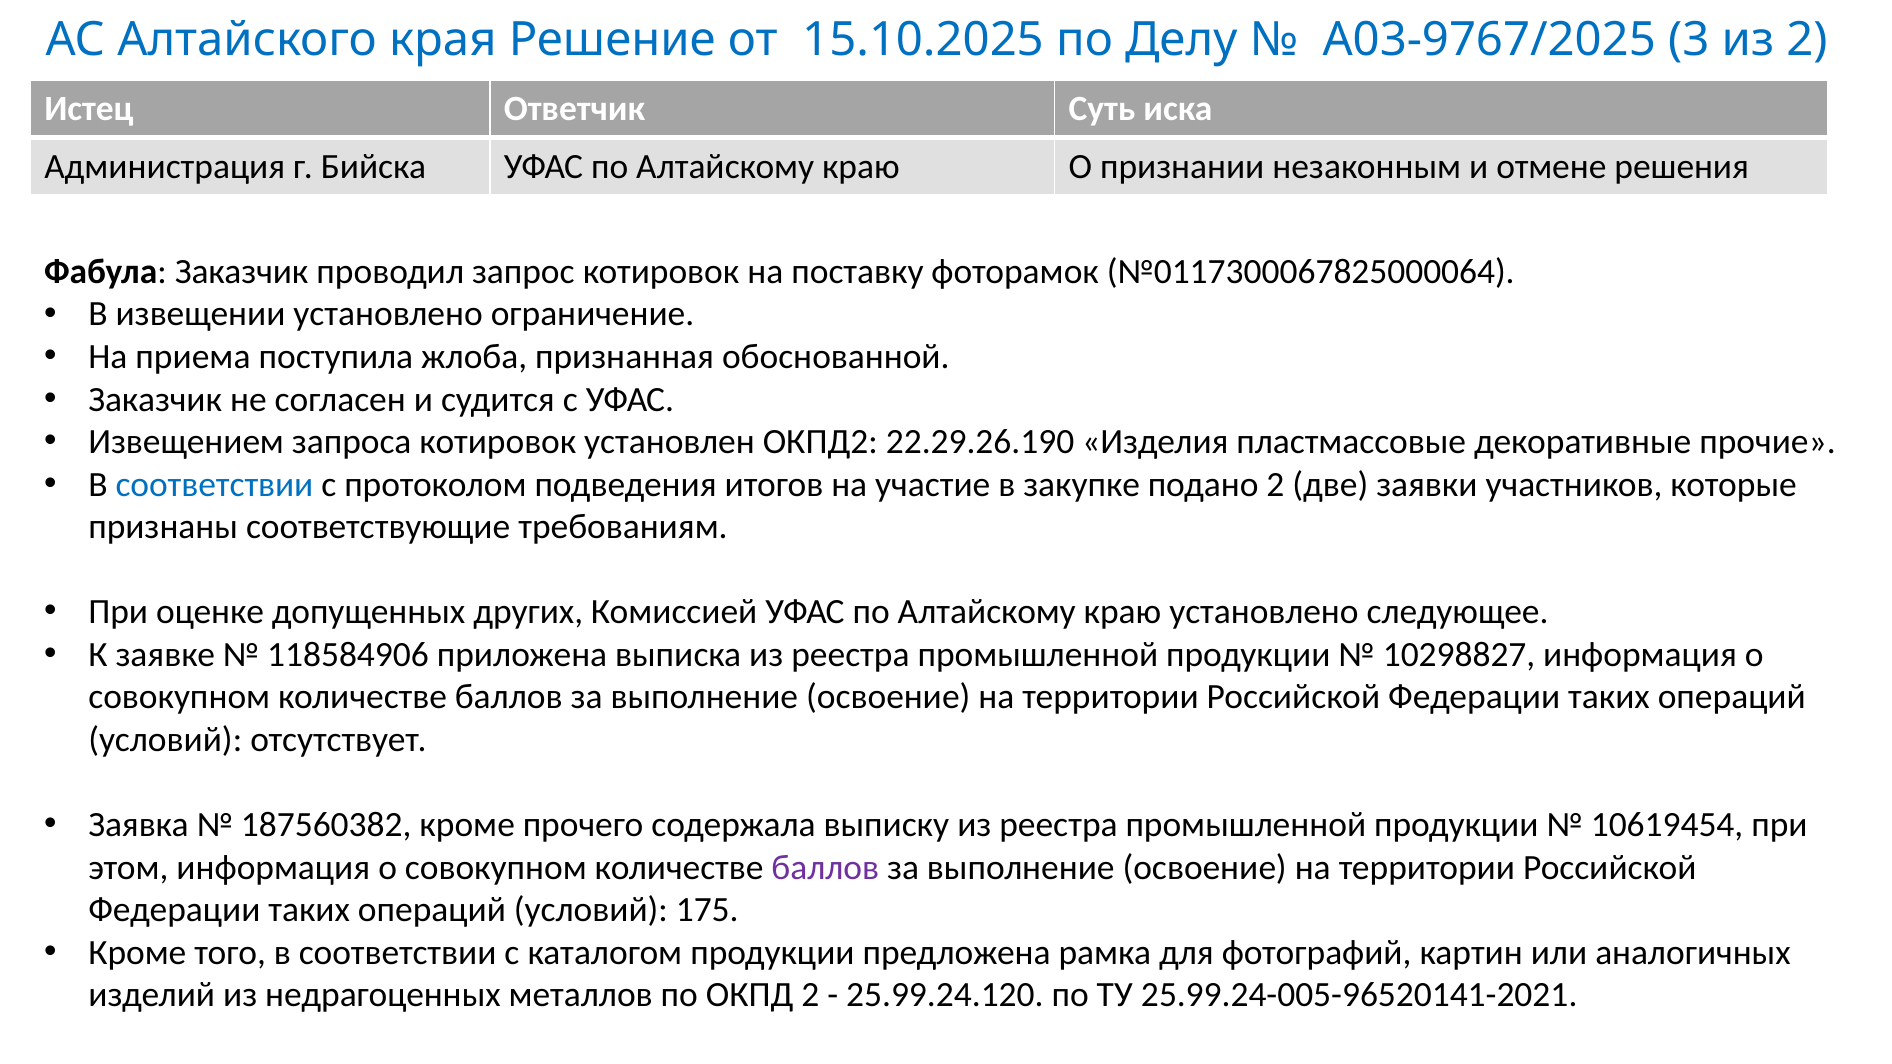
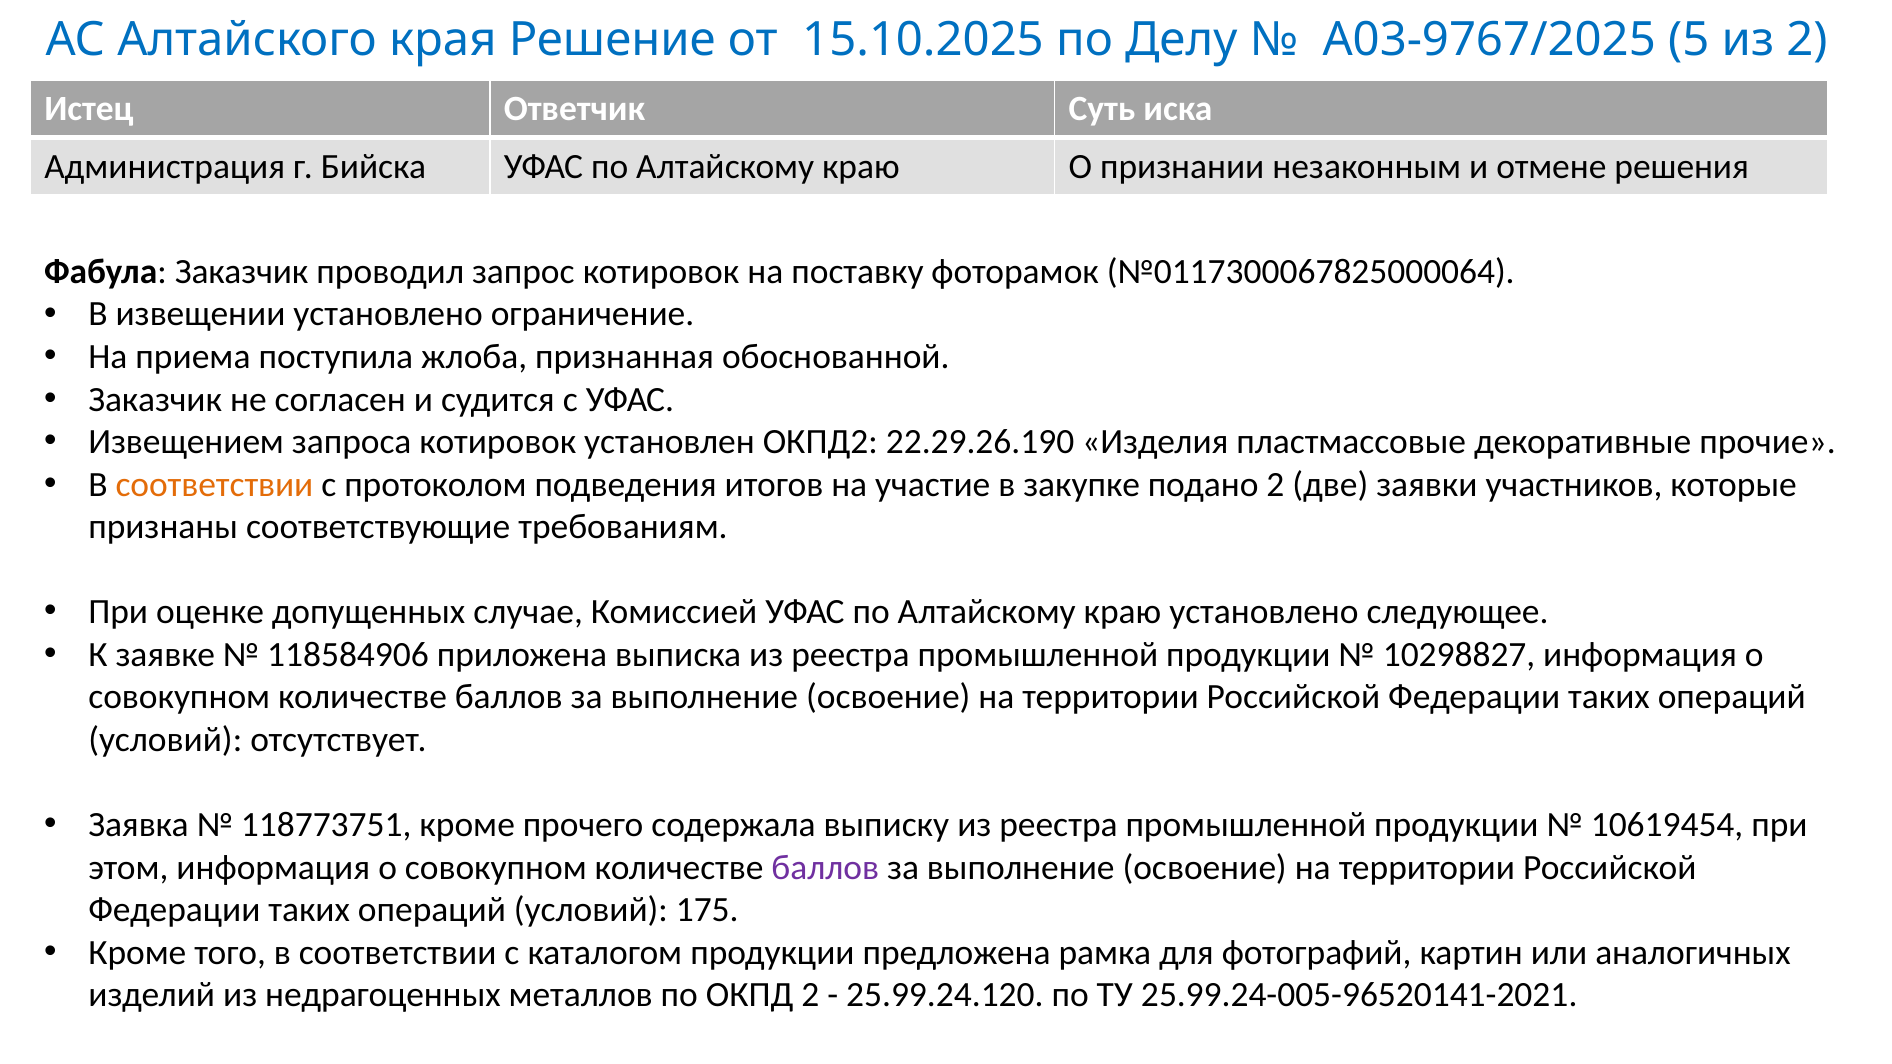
3: 3 -> 5
соответствии at (214, 485) colour: blue -> orange
других: других -> случае
187560382: 187560382 -> 118773751
